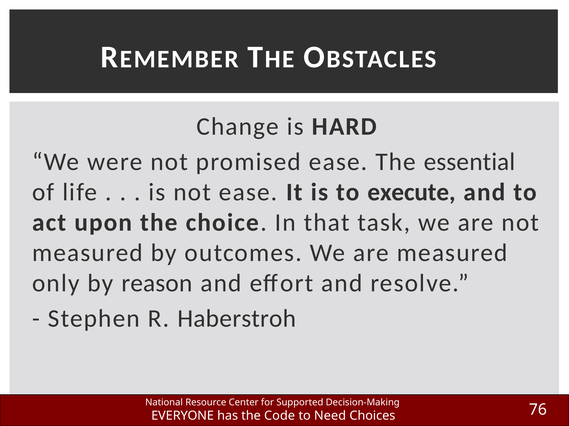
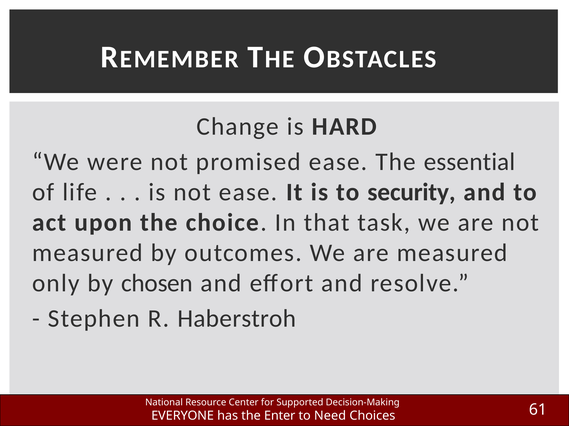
execute: execute -> security
reason: reason -> chosen
Code: Code -> Enter
76: 76 -> 61
